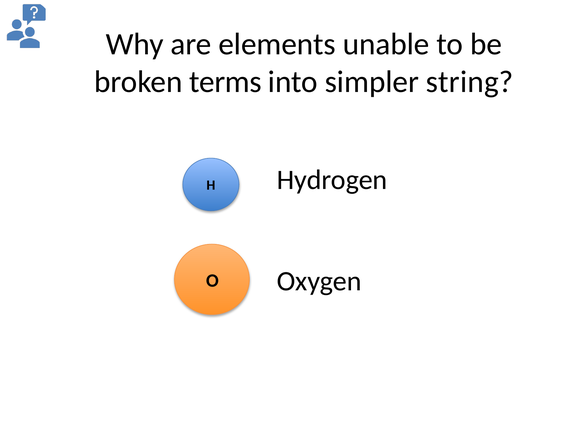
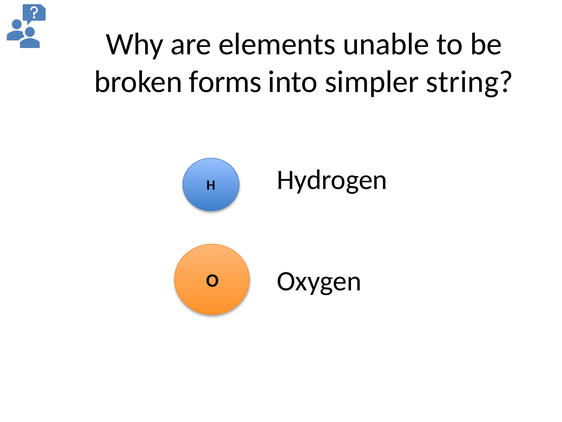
terms: terms -> forms
